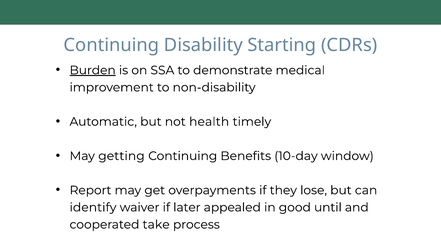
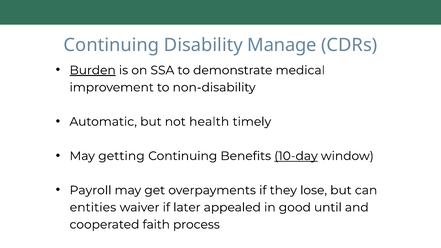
Starting: Starting -> Manage
10-day underline: none -> present
Report: Report -> Payroll
identify: identify -> entities
take: take -> faith
